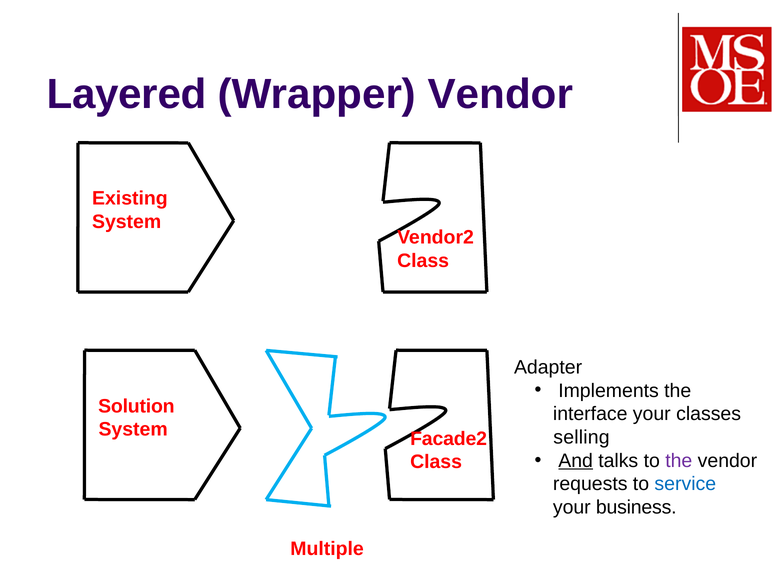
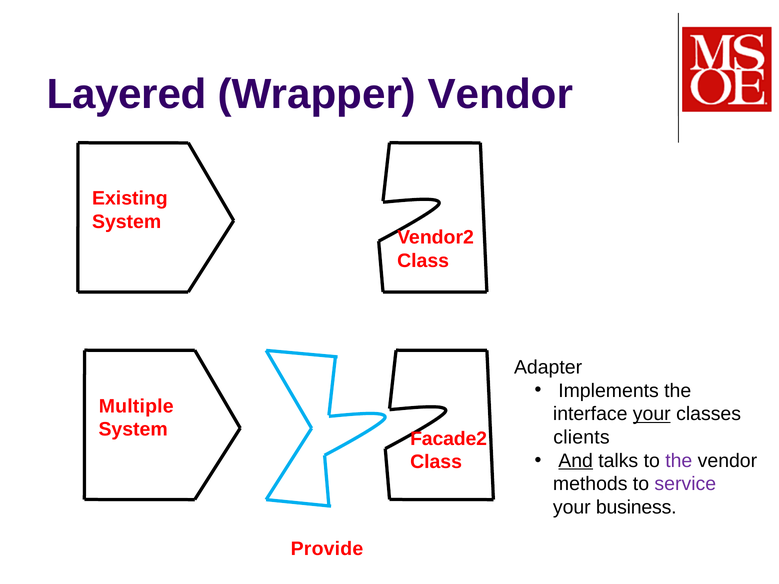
Solution: Solution -> Multiple
your at (652, 414) underline: none -> present
selling: selling -> clients
requests: requests -> methods
service colour: blue -> purple
Multiple: Multiple -> Provide
